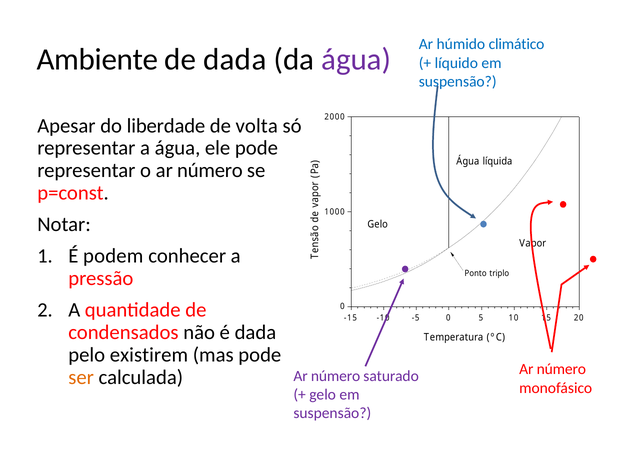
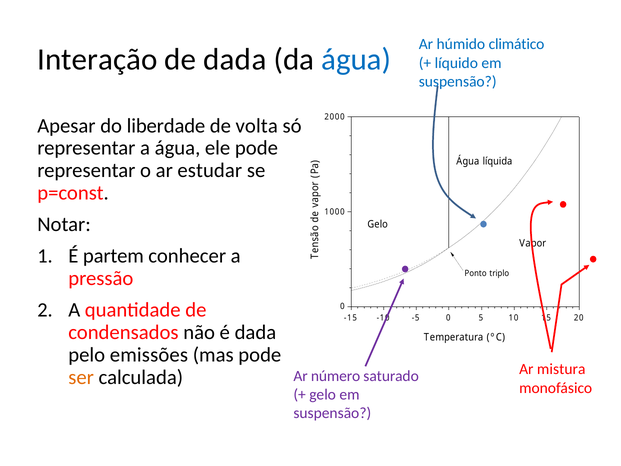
Ambiente: Ambiente -> Interação
água at (356, 60) colour: purple -> blue
o ar número: número -> estudar
podem: podem -> partem
existirem: existirem -> emissões
número at (561, 369): número -> mistura
